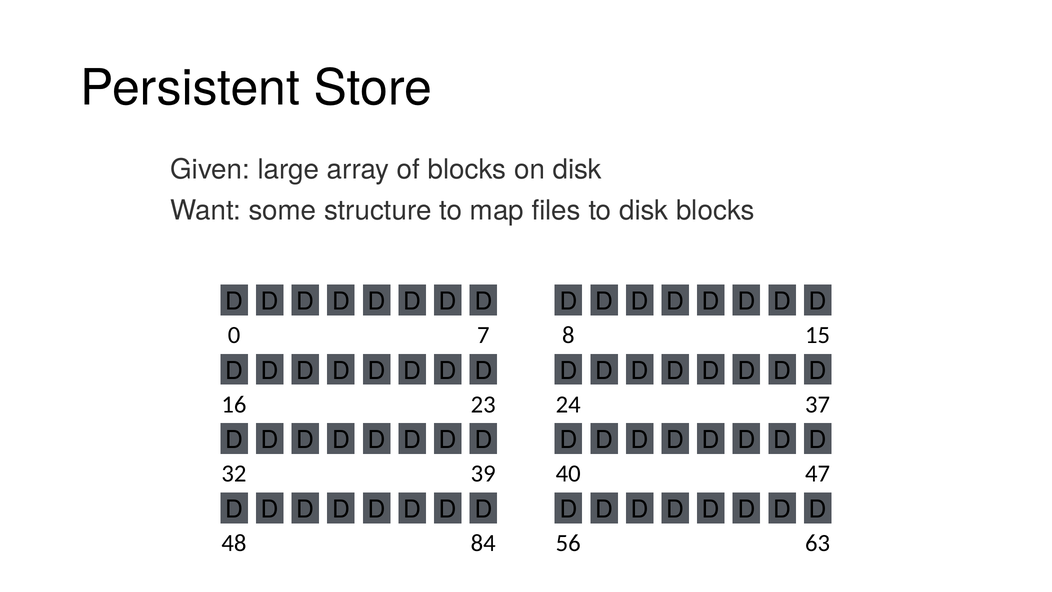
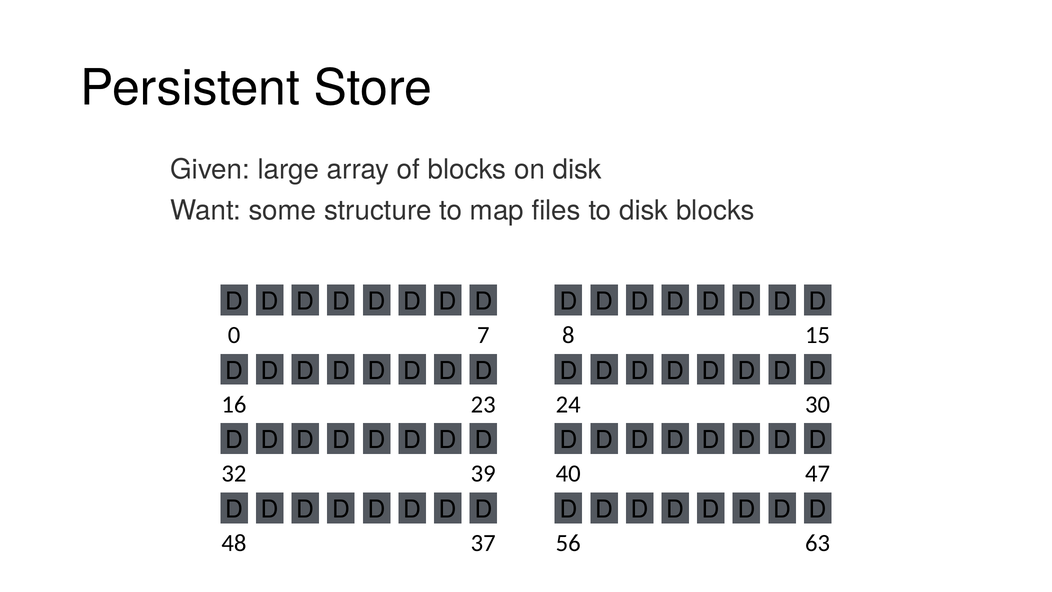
37: 37 -> 30
84: 84 -> 37
